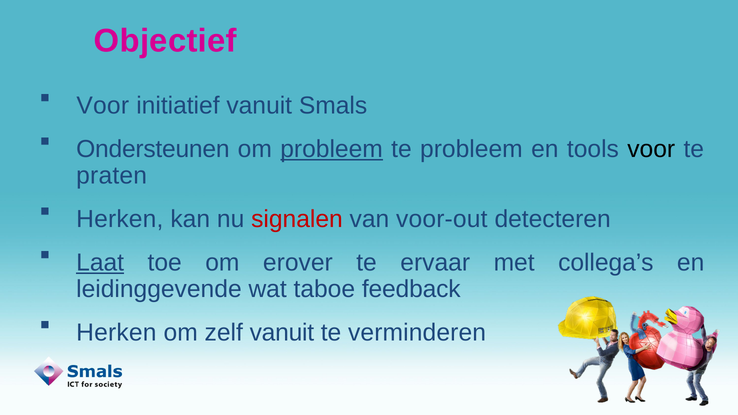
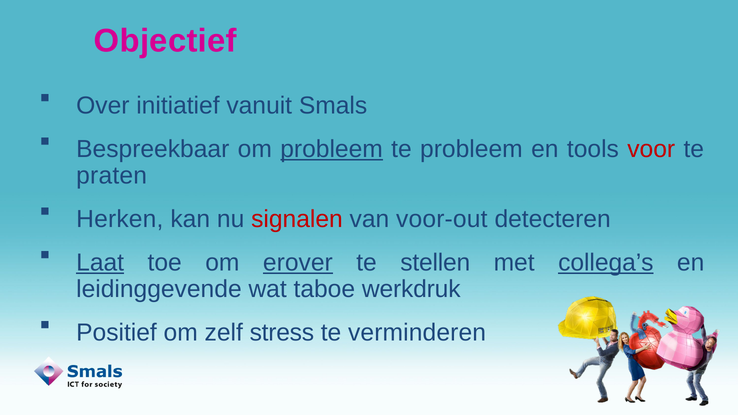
Voor at (103, 106): Voor -> Over
Ondersteunen: Ondersteunen -> Bespreekbaar
voor at (651, 149) colour: black -> red
erover underline: none -> present
ervaar: ervaar -> stellen
collega’s underline: none -> present
feedback: feedback -> werkdruk
Herken at (116, 333): Herken -> Positief
zelf vanuit: vanuit -> stress
